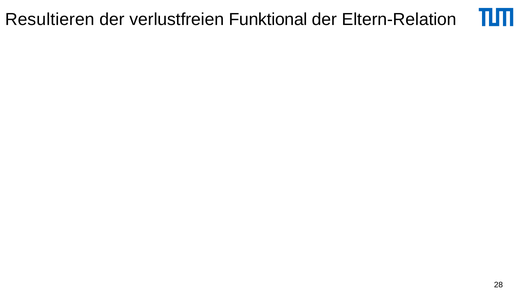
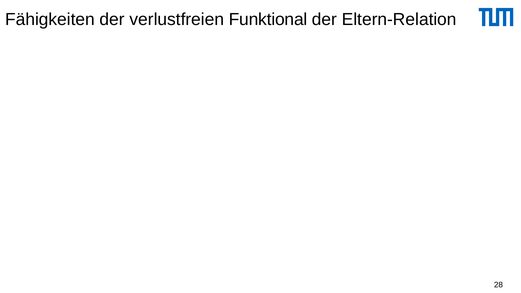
Resultieren: Resultieren -> Fähigkeiten
